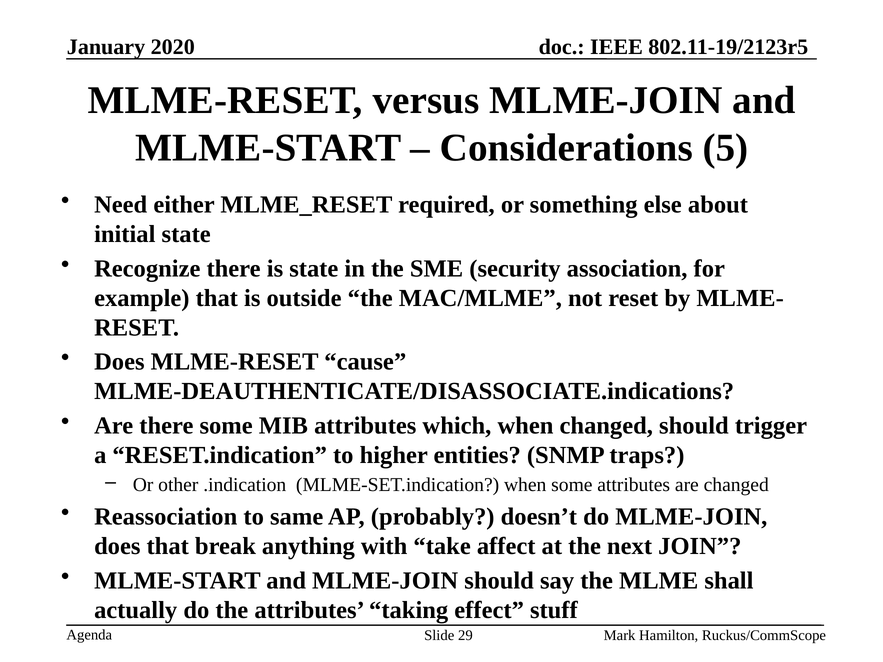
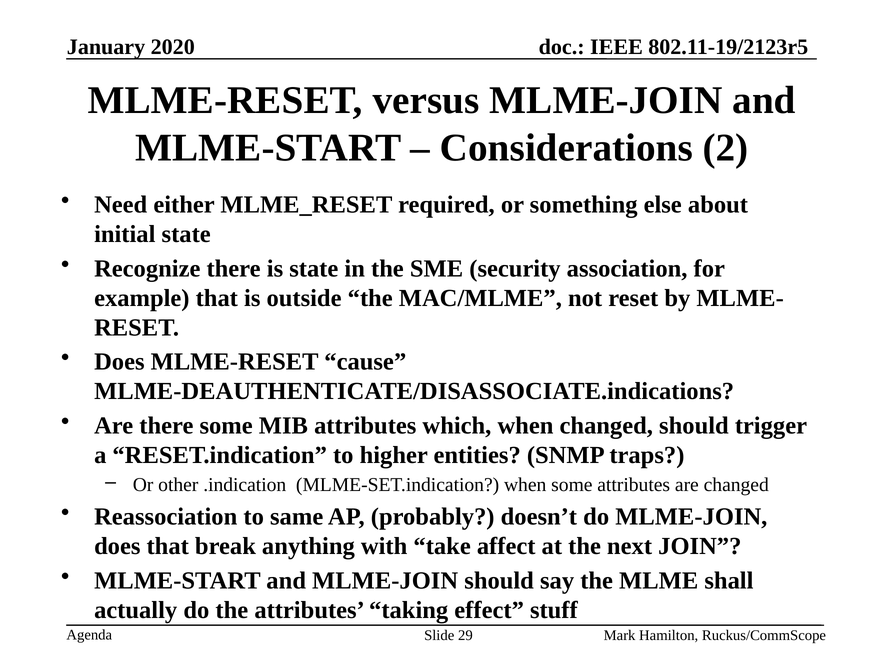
5: 5 -> 2
